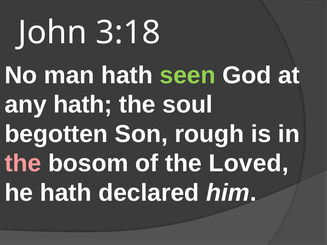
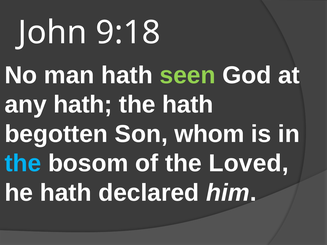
3:18: 3:18 -> 9:18
the soul: soul -> hath
rough: rough -> whom
the at (23, 164) colour: pink -> light blue
